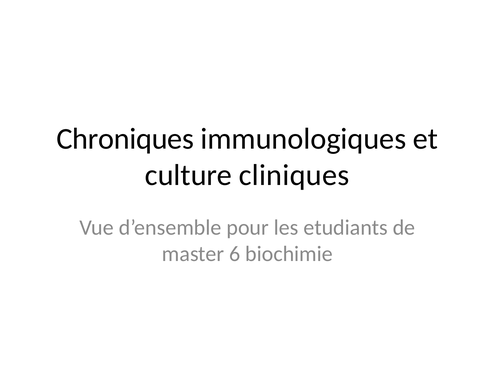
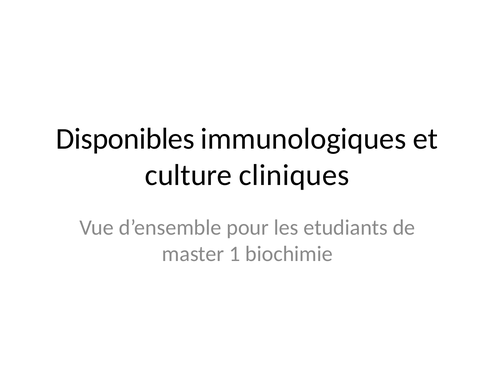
Chroniques: Chroniques -> Disponibles
6: 6 -> 1
